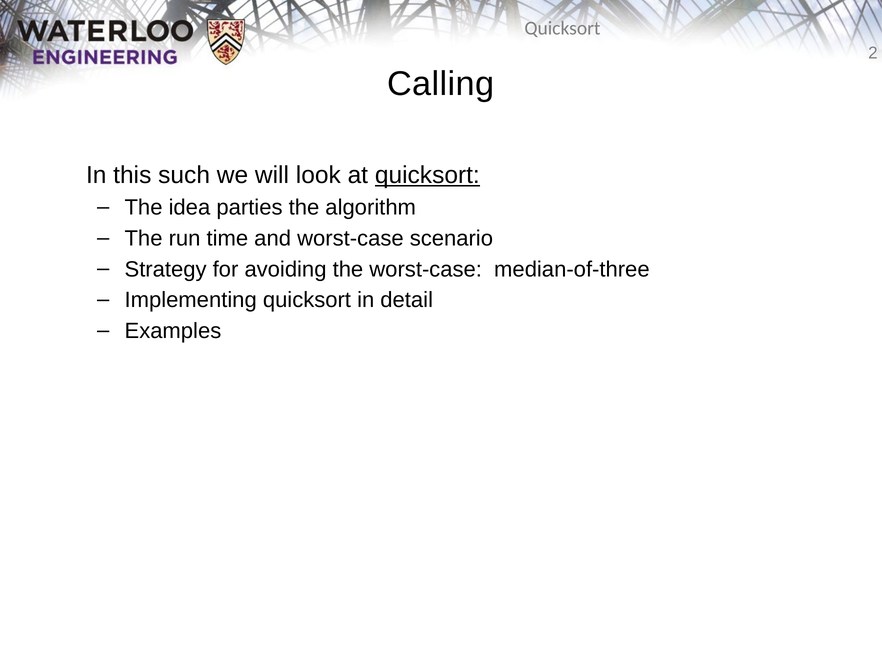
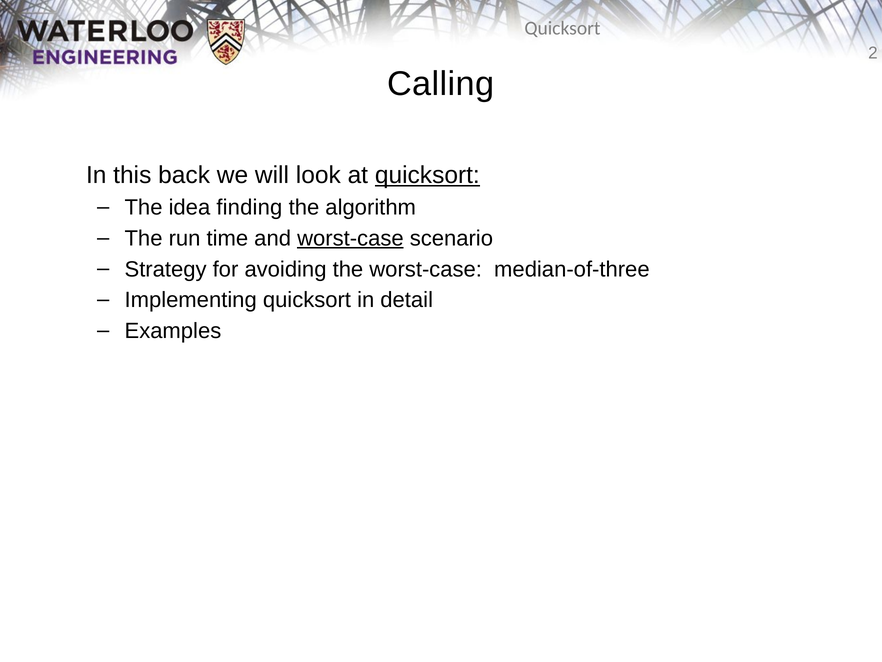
such: such -> back
parties: parties -> finding
worst-case at (350, 238) underline: none -> present
